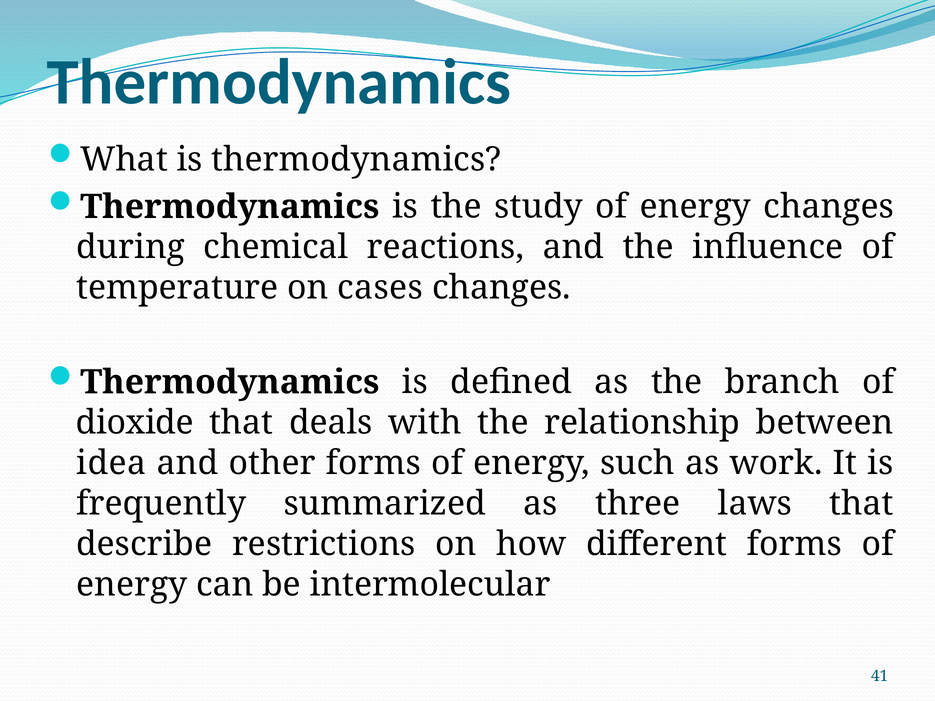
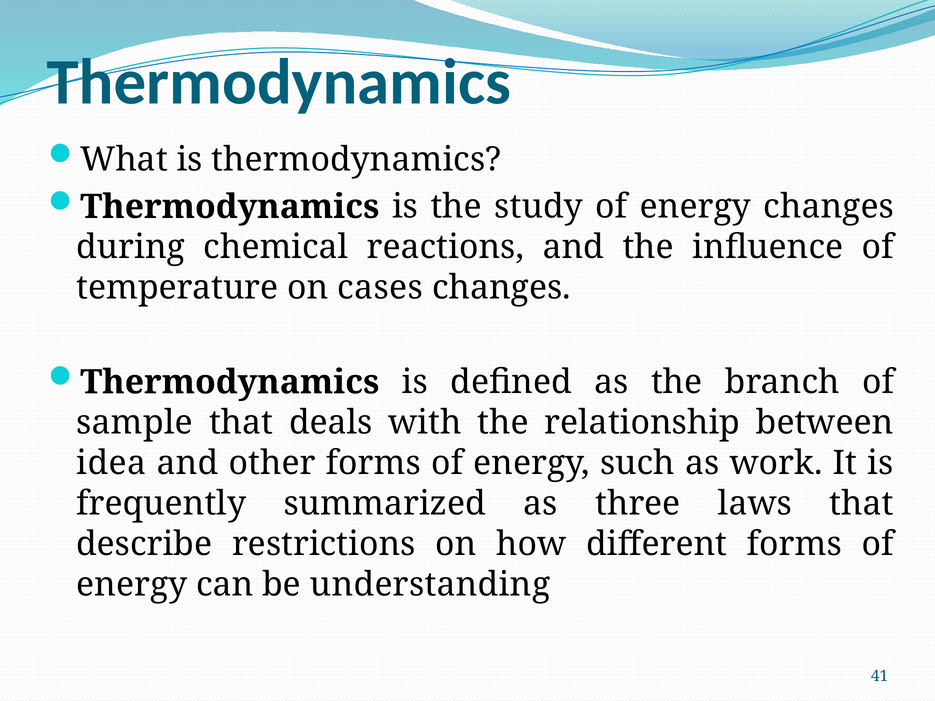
dioxide: dioxide -> sample
intermolecular: intermolecular -> understanding
